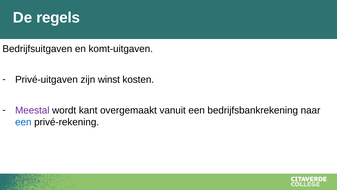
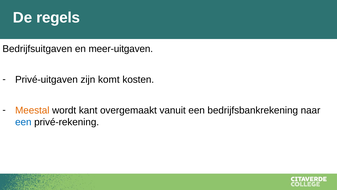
komt-uitgaven: komt-uitgaven -> meer-uitgaven
winst: winst -> komt
Meestal colour: purple -> orange
